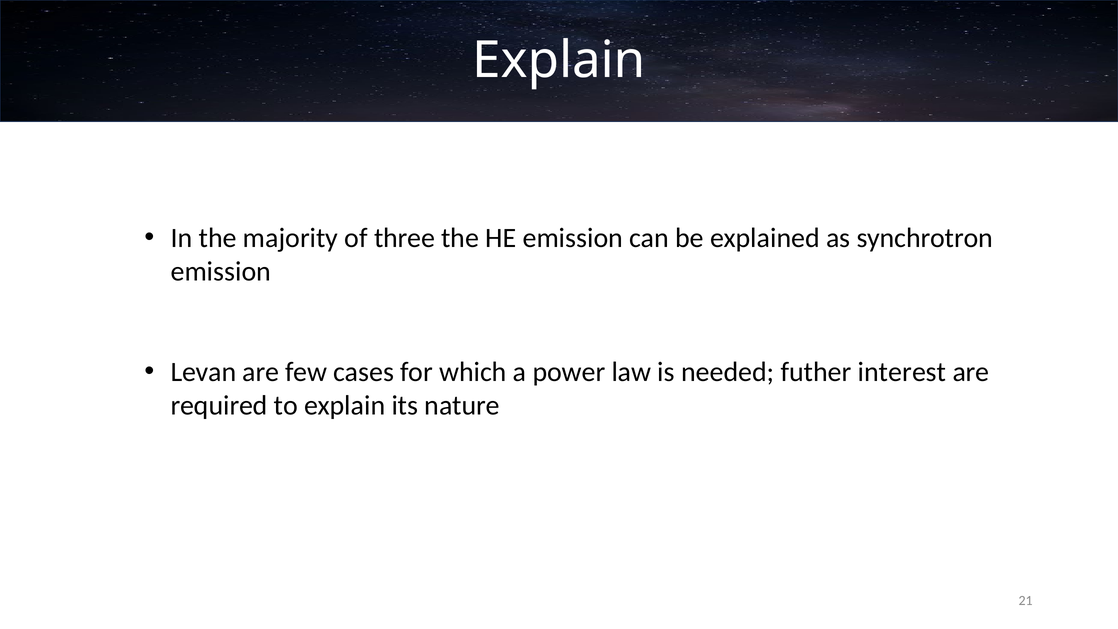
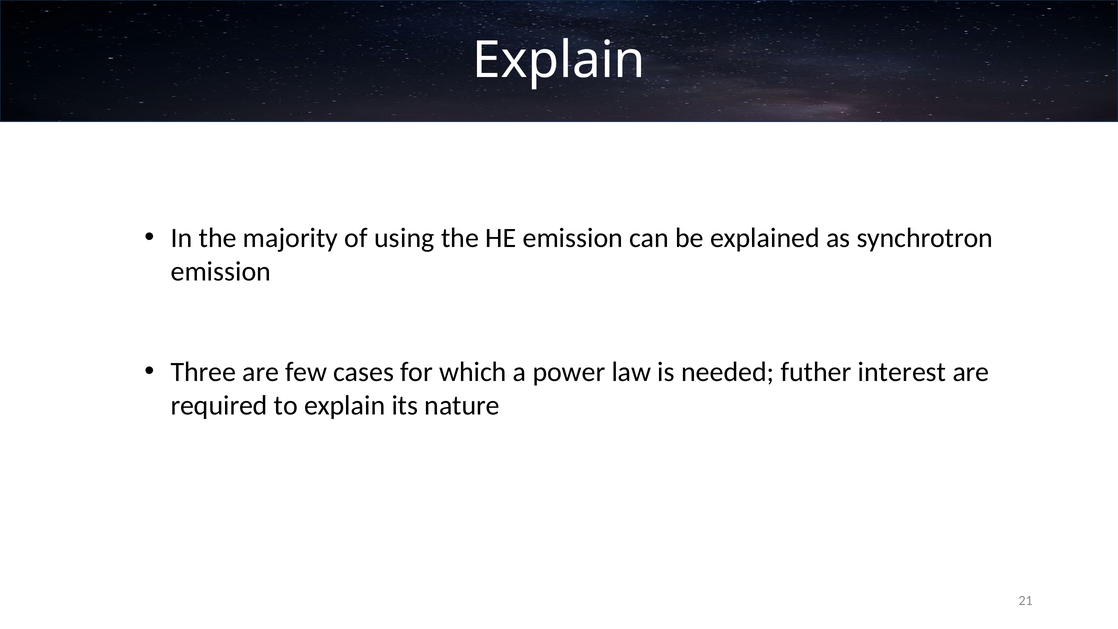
three: three -> using
Levan: Levan -> Three
